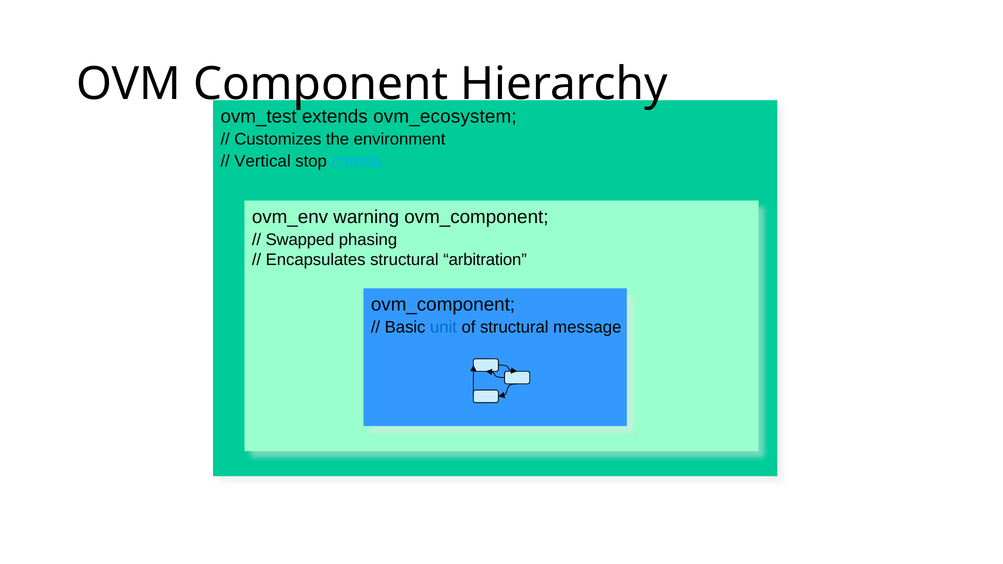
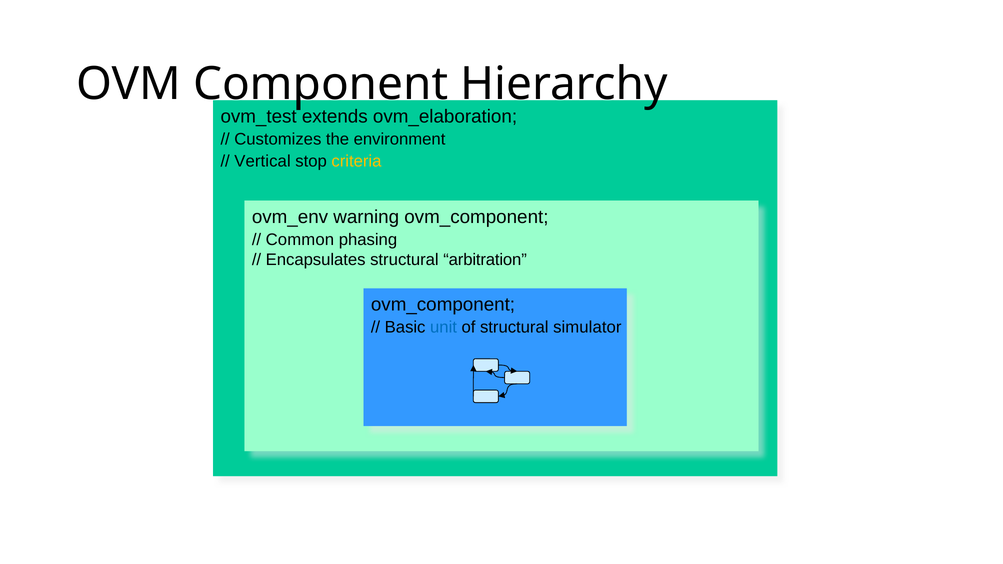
ovm_ecosystem: ovm_ecosystem -> ovm_elaboration
criteria colour: light blue -> yellow
Swapped: Swapped -> Common
message: message -> simulator
